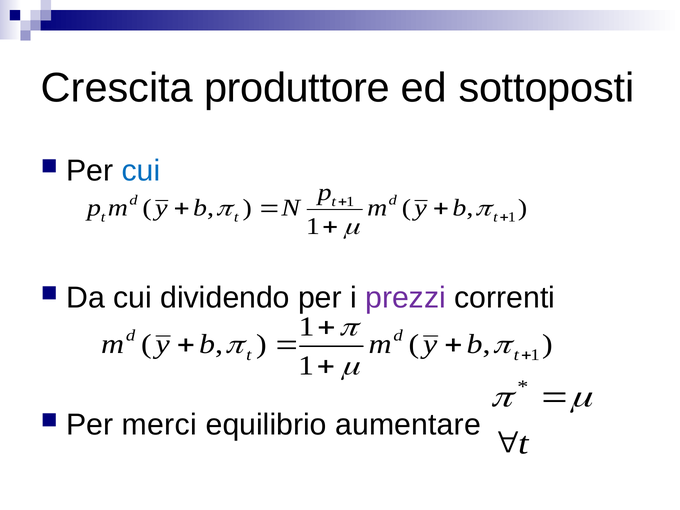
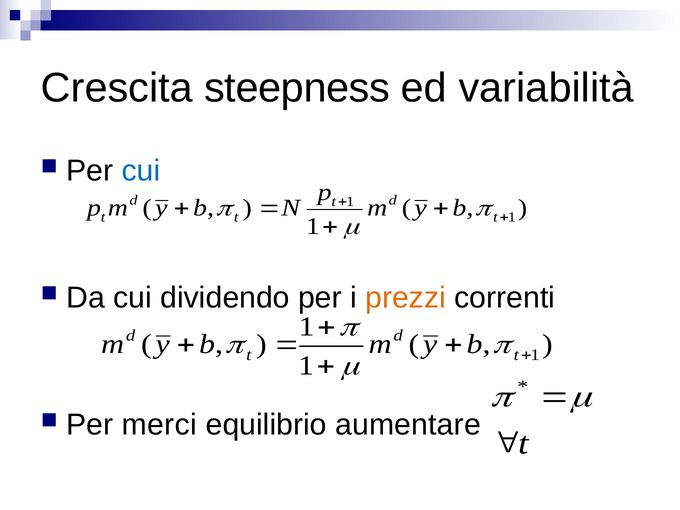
produttore: produttore -> steepness
sottoposti: sottoposti -> variabilità
prezzi colour: purple -> orange
